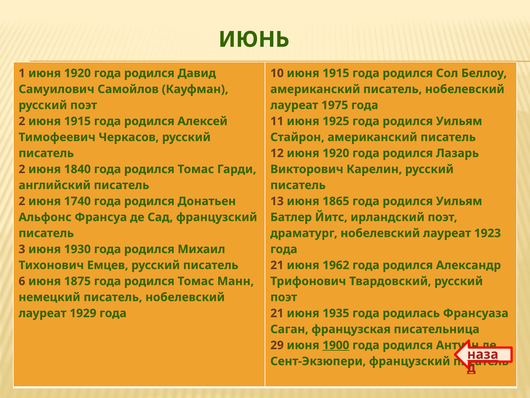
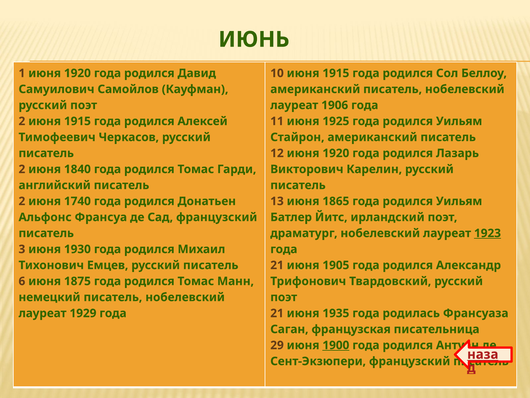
1975: 1975 -> 1906
1923 underline: none -> present
1962: 1962 -> 1905
